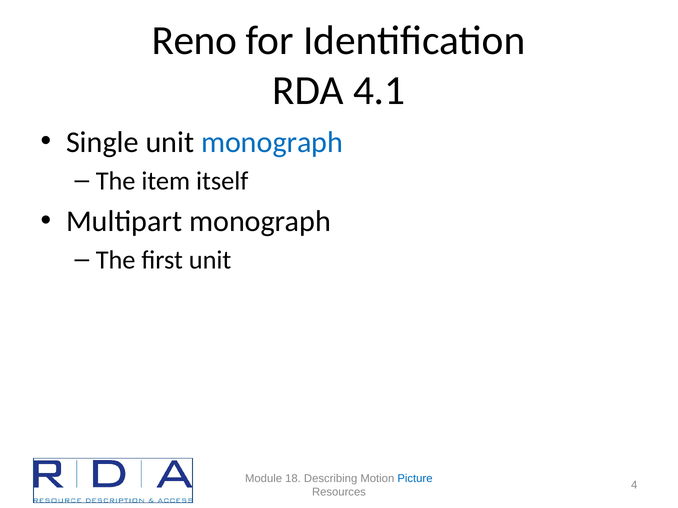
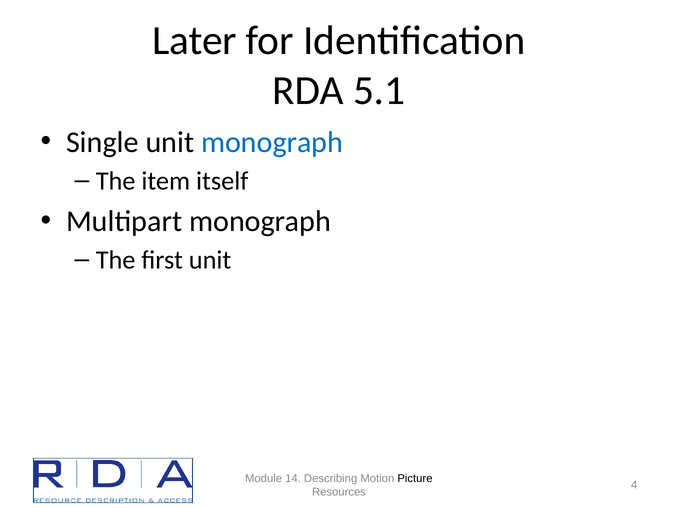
Reno: Reno -> Later
4.1: 4.1 -> 5.1
18: 18 -> 14
Picture colour: blue -> black
